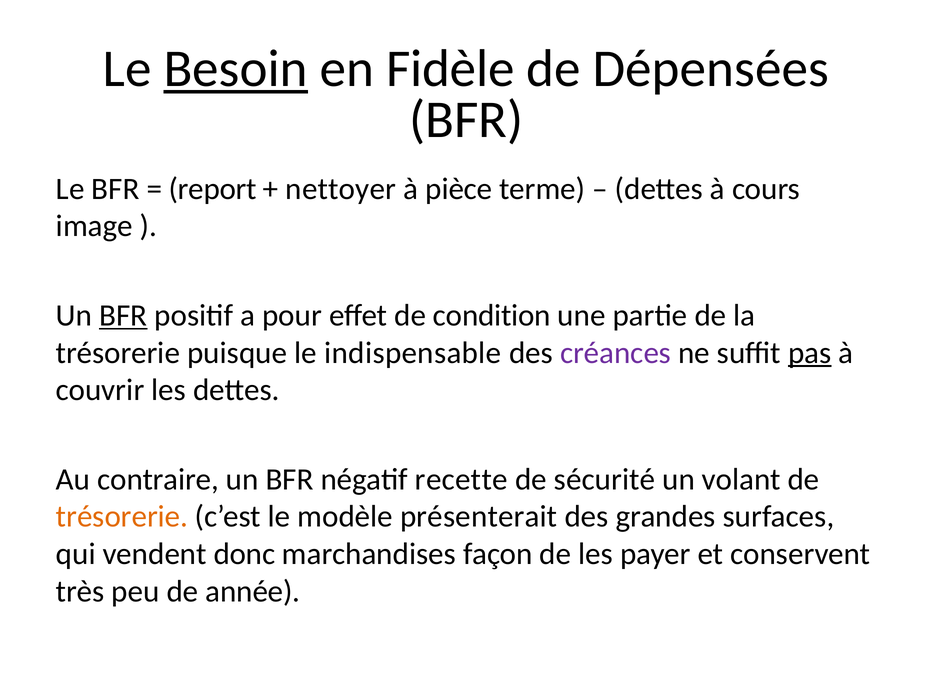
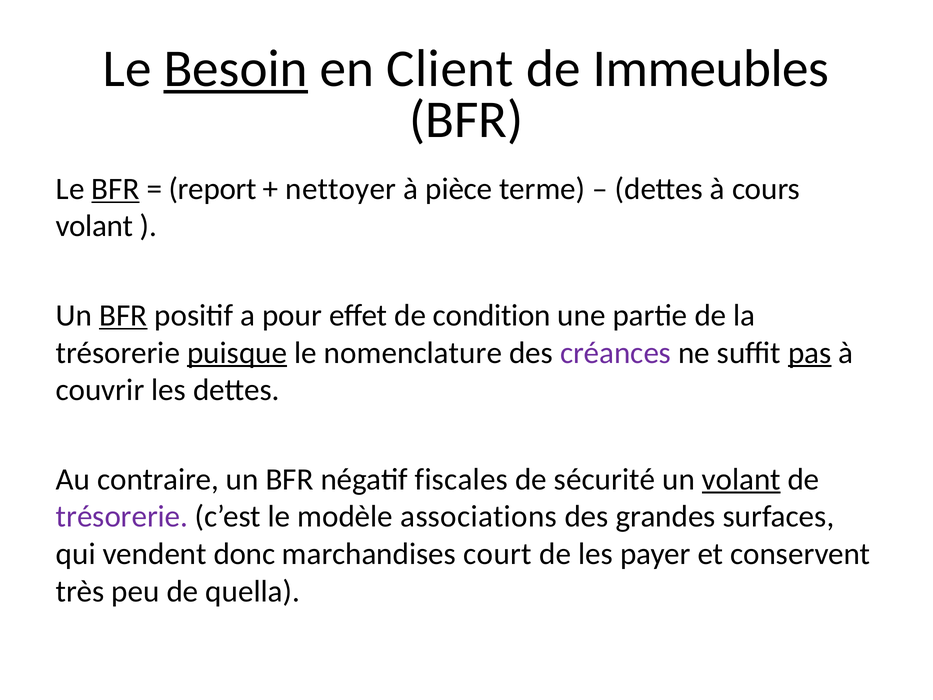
Fidèle: Fidèle -> Client
Dépensées: Dépensées -> Immeubles
BFR at (115, 189) underline: none -> present
image at (94, 226): image -> volant
puisque underline: none -> present
indispensable: indispensable -> nomenclature
recette: recette -> fiscales
volant at (741, 479) underline: none -> present
trésorerie at (122, 516) colour: orange -> purple
présenterait: présenterait -> associations
façon: façon -> court
année: année -> quella
